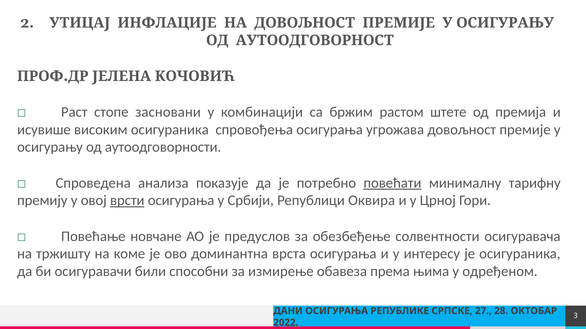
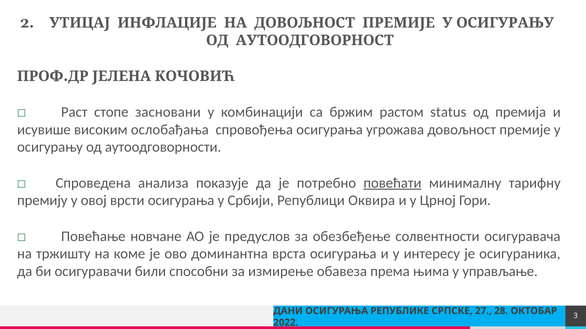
штете: штете -> status
високим осигураника: осигураника -> ослобађања
врсти underline: present -> none
одређеном: одређеном -> управљање
